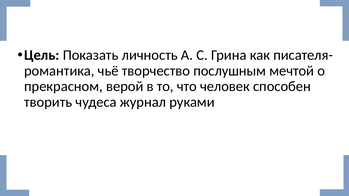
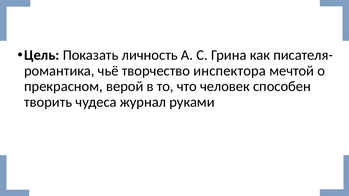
послушным: послушным -> инспектора
